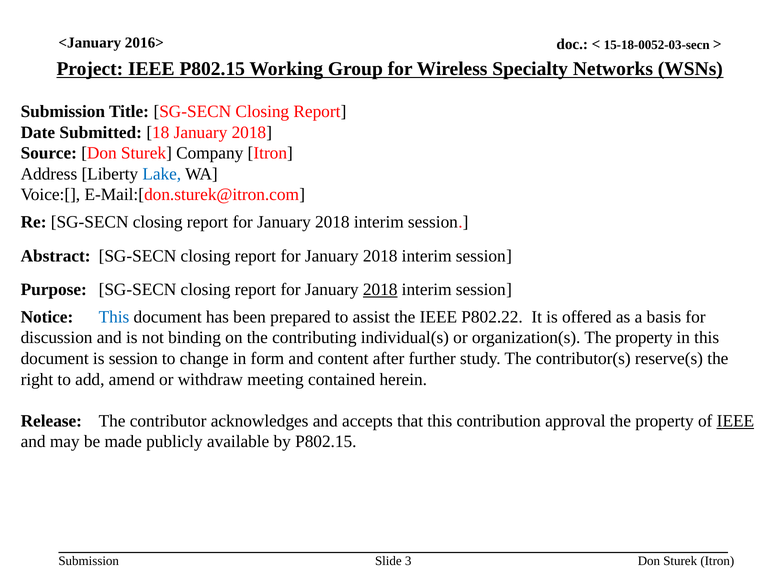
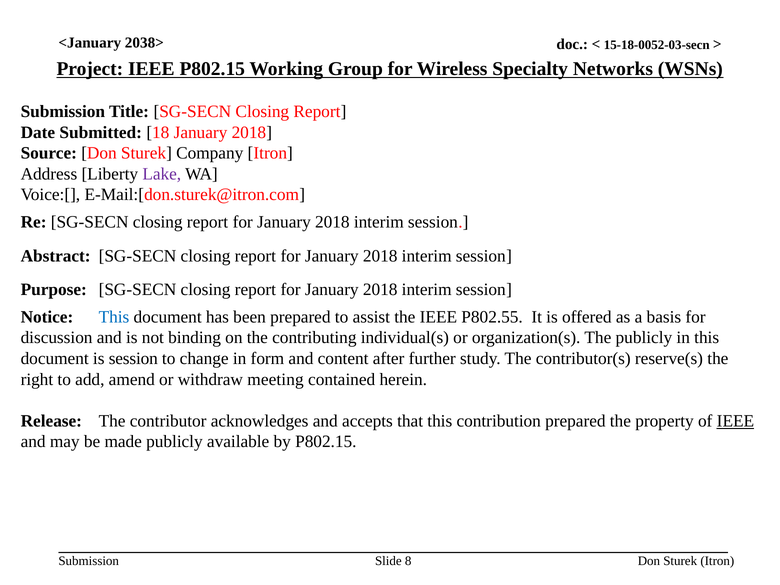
2016>: 2016> -> 2038>
Lake colour: blue -> purple
2018 at (380, 290) underline: present -> none
P802.22: P802.22 -> P802.55
organization(s The property: property -> publicly
contribution approval: approval -> prepared
3: 3 -> 8
